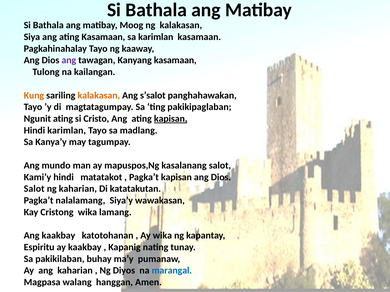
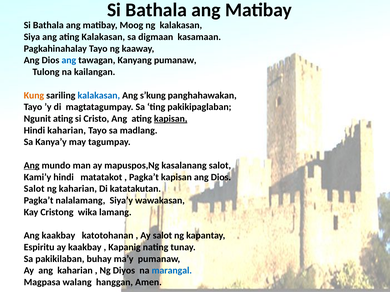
ating Kasamaan: Kasamaan -> Kalakasan
sa karimlan: karimlan -> digmaan
ang at (69, 60) colour: purple -> blue
Kanyang kasamaan: kasamaan -> pumanaw
kalakasan at (99, 95) colour: orange -> blue
s’salot: s’salot -> s’kung
Hindi karimlan: karimlan -> kaharian
Ang at (32, 166) underline: none -> present
Ay wika: wika -> salot
